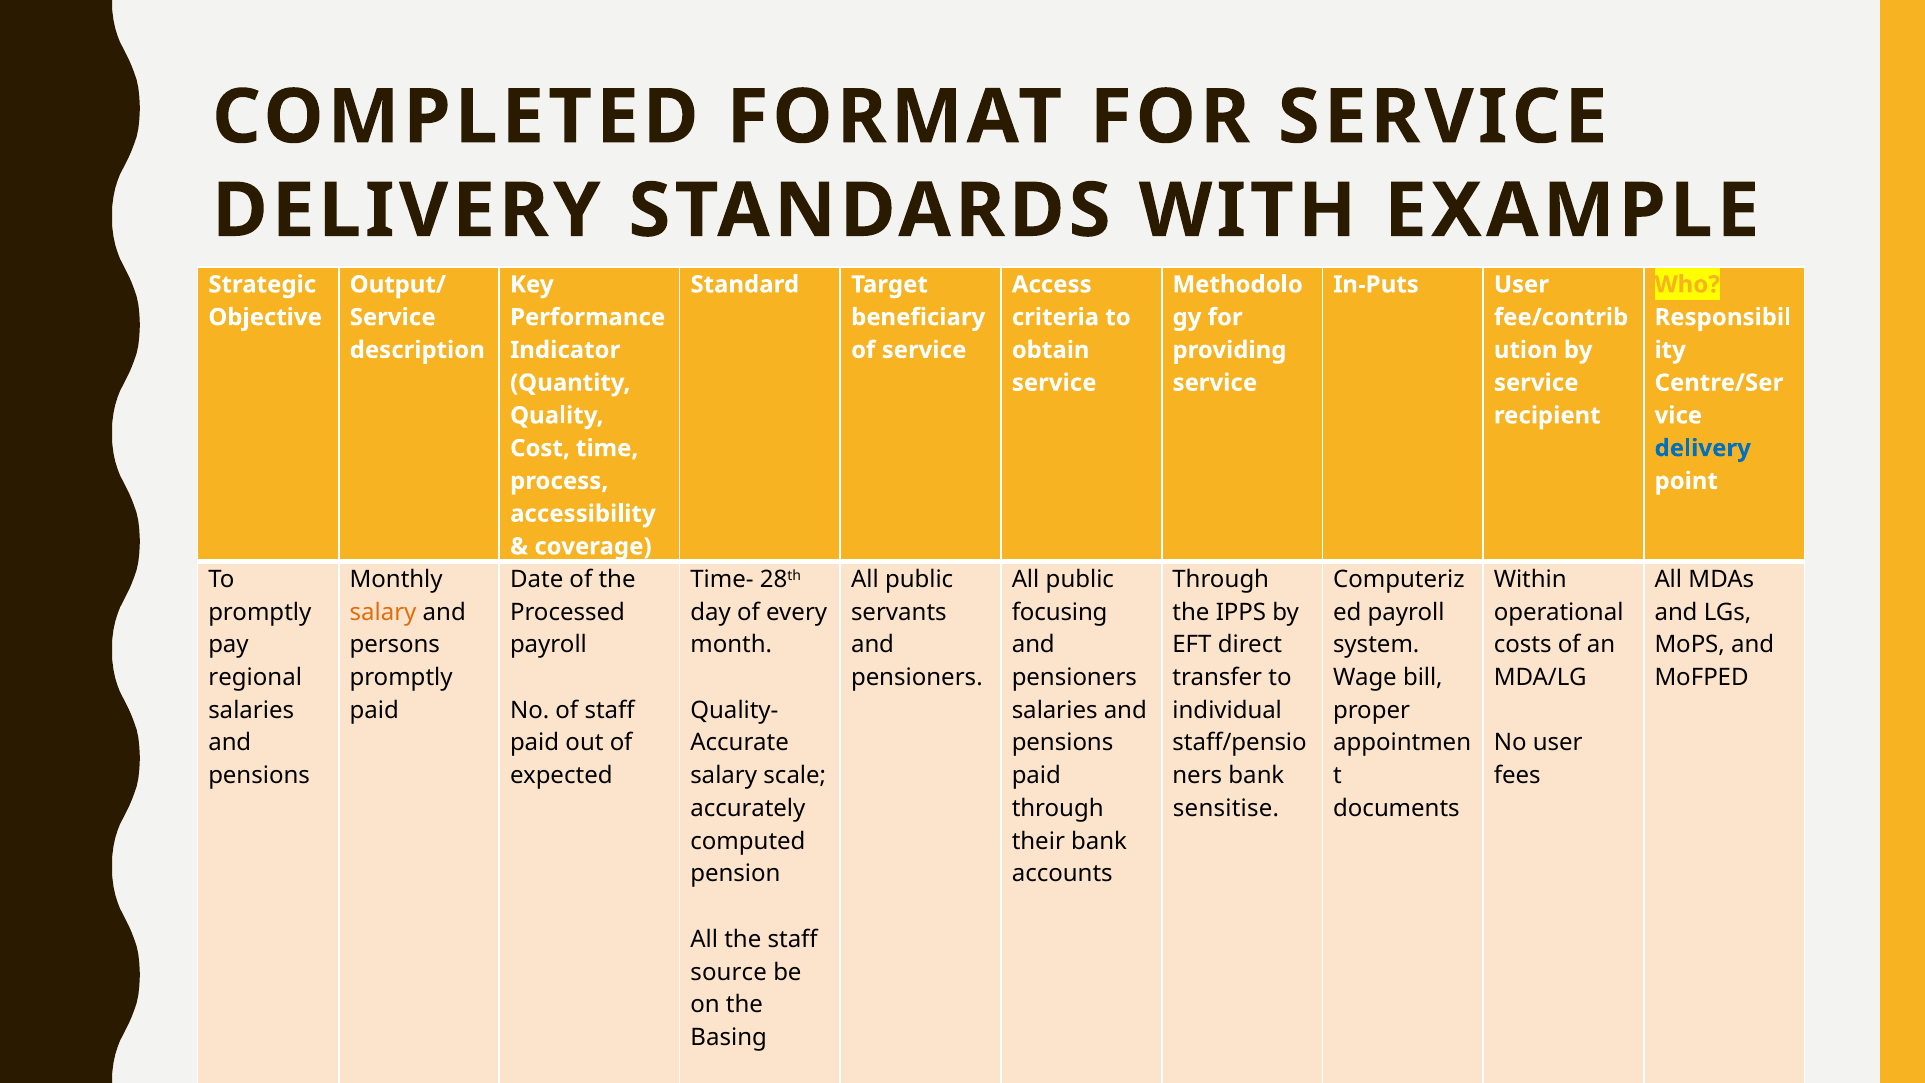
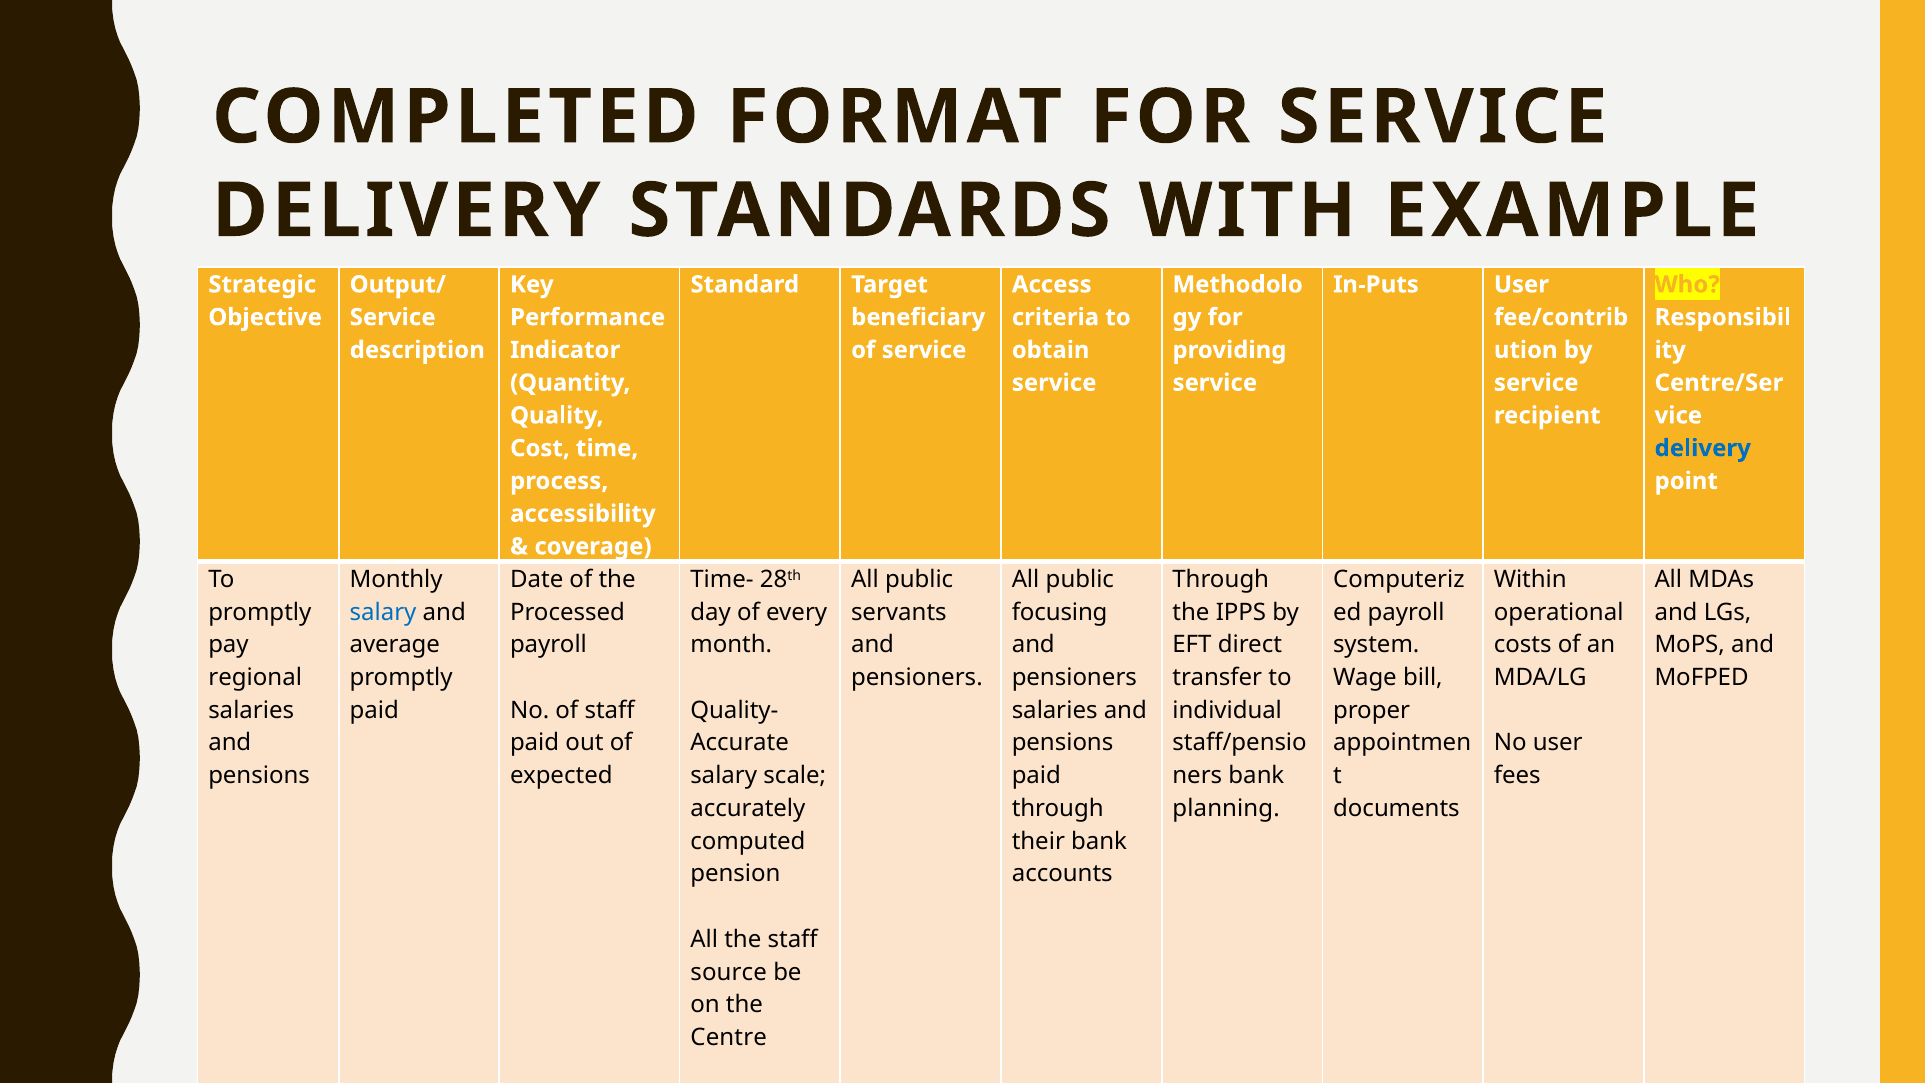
salary at (383, 612) colour: orange -> blue
persons: persons -> average
sensitise: sensitise -> planning
Basing: Basing -> Centre
